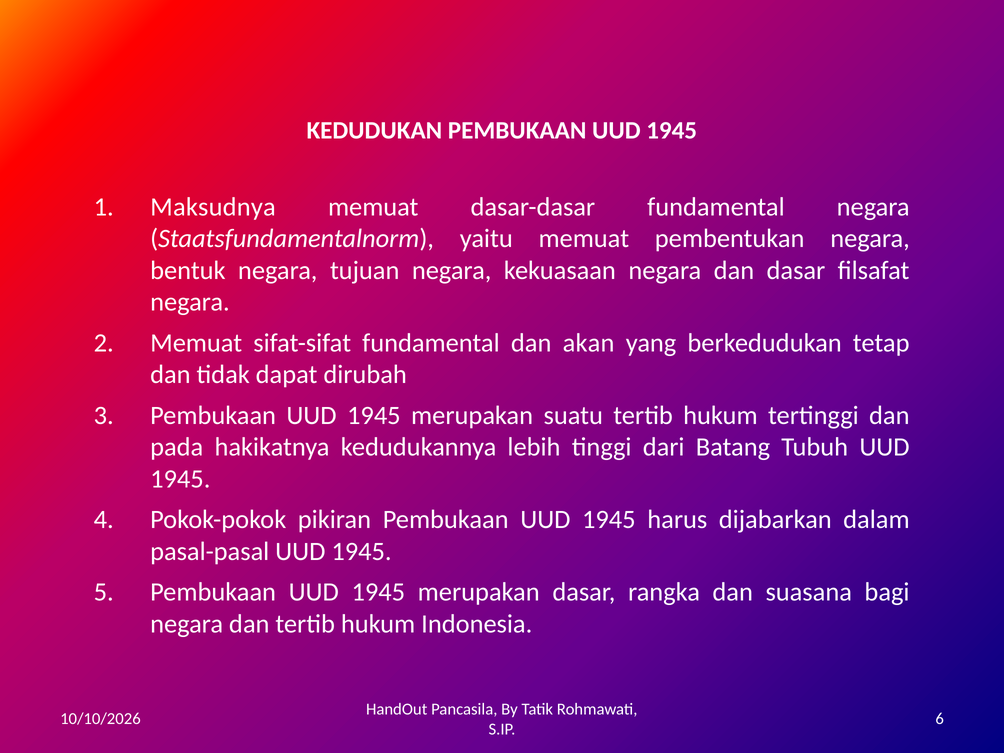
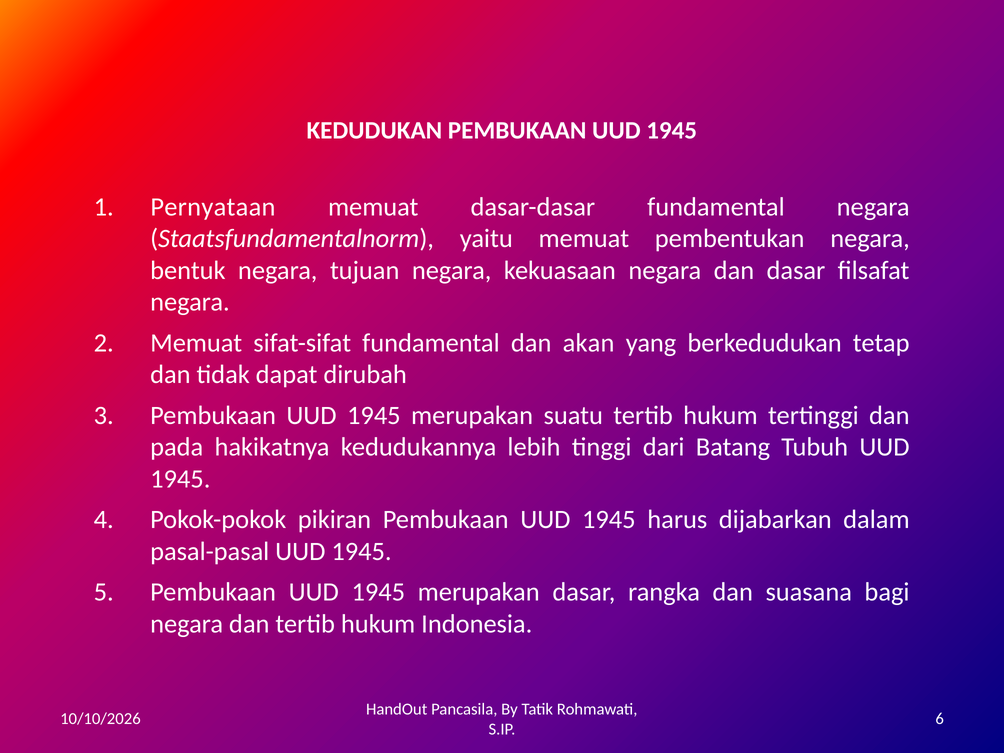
Maksudnya: Maksudnya -> Pernyataan
